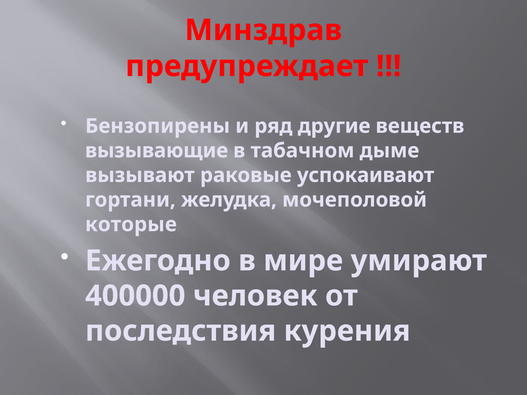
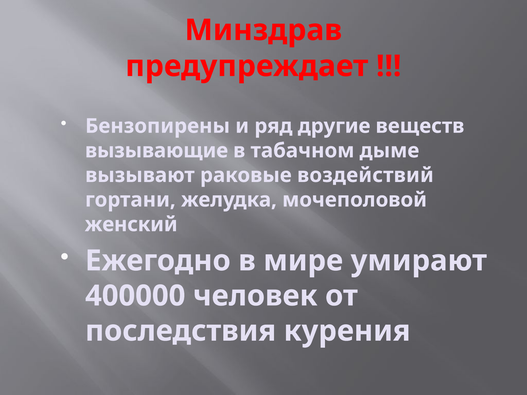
успокаивают: успокаивают -> воздействий
которые: которые -> женский
